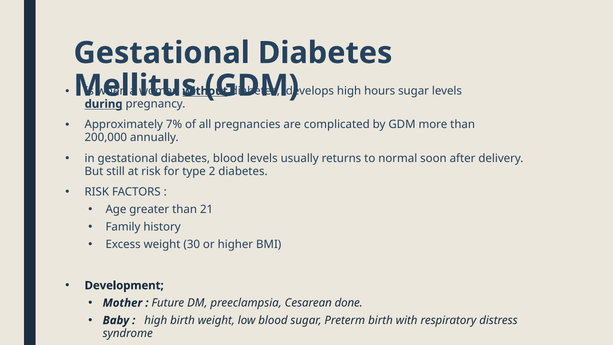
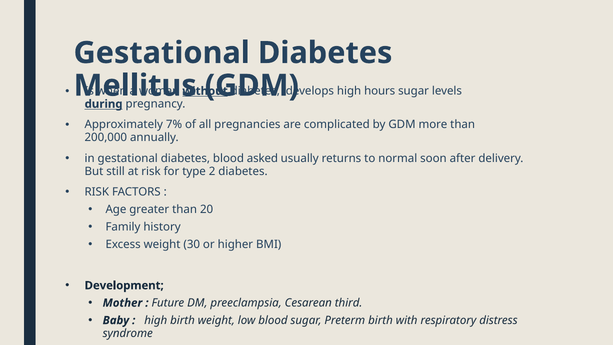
blood levels: levels -> asked
21: 21 -> 20
done: done -> third
